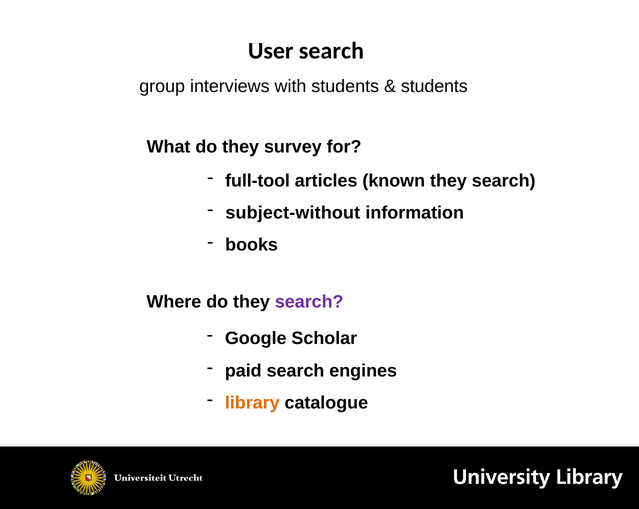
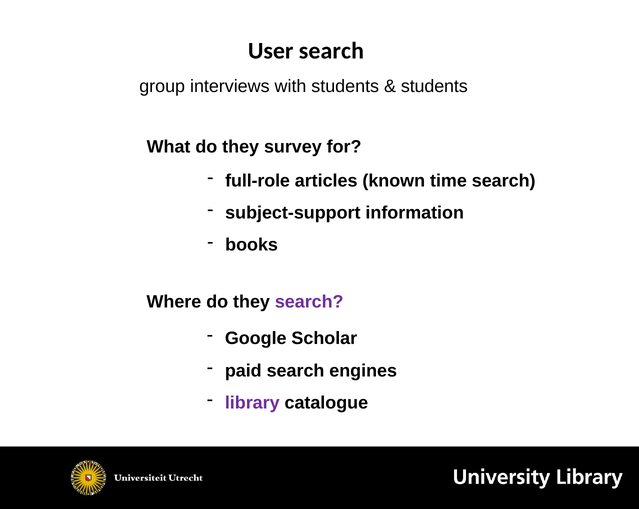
full-tool: full-tool -> full-role
known they: they -> time
subject-without: subject-without -> subject-support
library colour: orange -> purple
